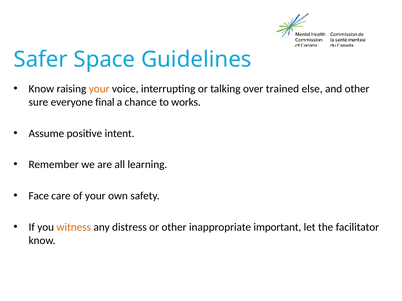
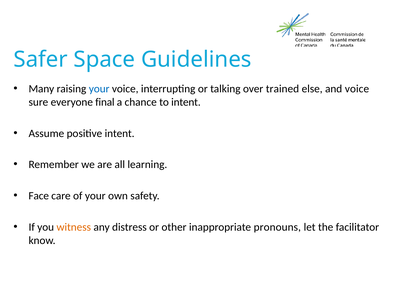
Know at (41, 89): Know -> Many
your at (99, 89) colour: orange -> blue
and other: other -> voice
to works: works -> intent
important: important -> pronouns
